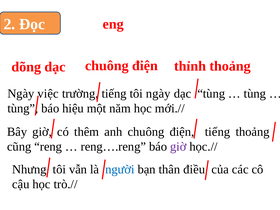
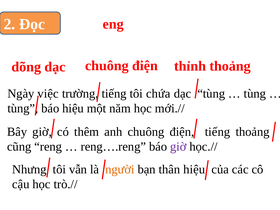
tôi ngày: ngày -> chứa
người colour: blue -> orange
thân điều: điều -> hiệu
